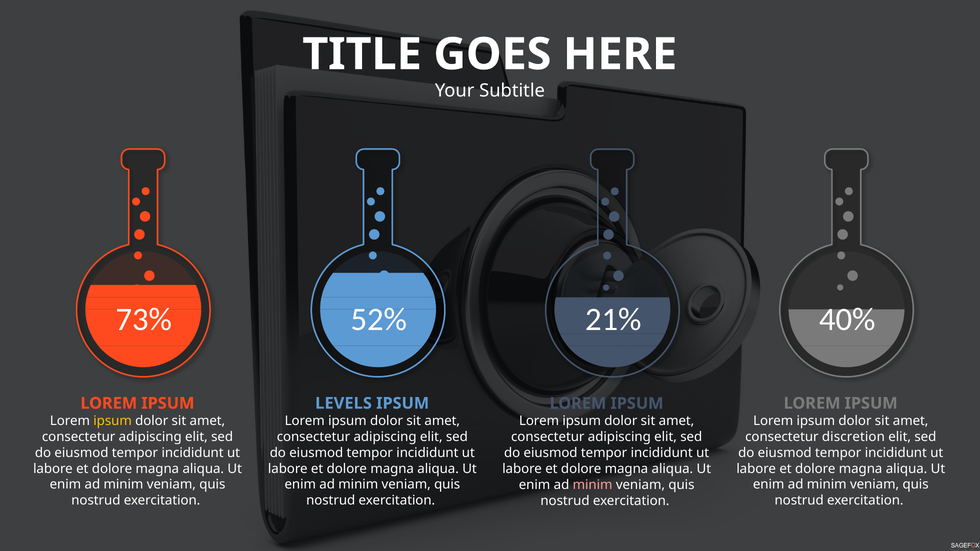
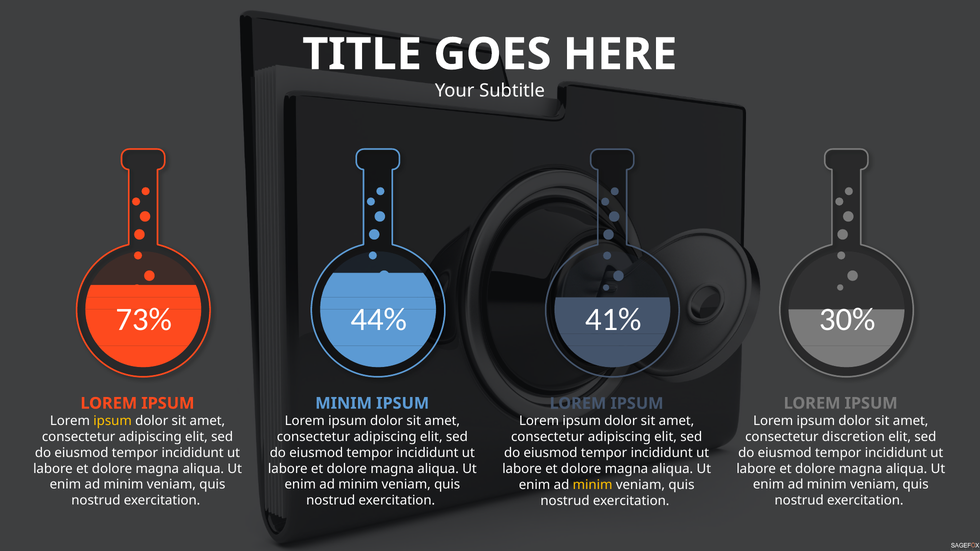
52%: 52% -> 44%
40%: 40% -> 30%
21%: 21% -> 41%
LEVELS at (344, 403): LEVELS -> MINIM
minim at (593, 485) colour: pink -> yellow
